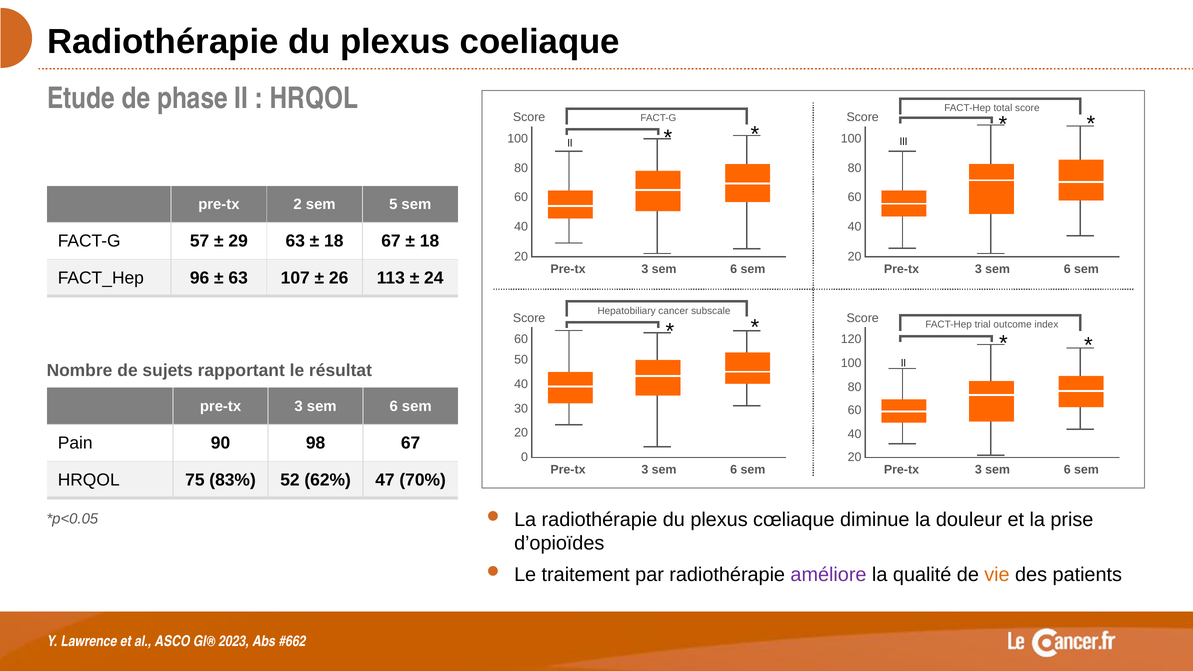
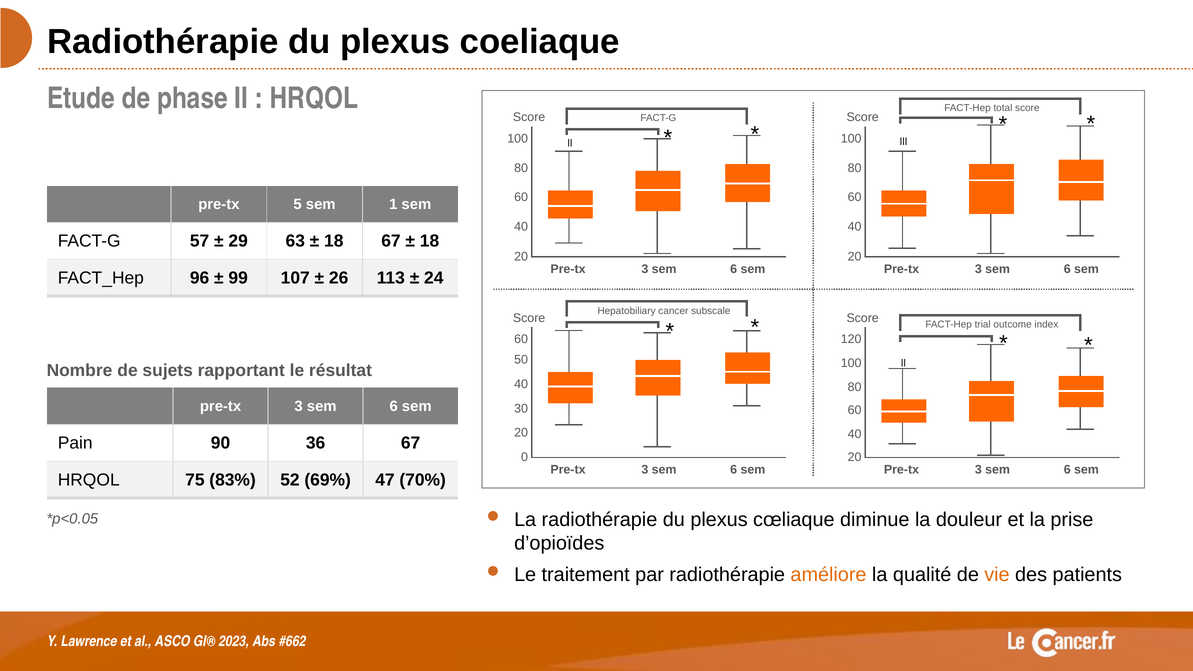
2: 2 -> 5
5: 5 -> 1
63 at (238, 278): 63 -> 99
98: 98 -> 36
62%: 62% -> 69%
améliore colour: purple -> orange
